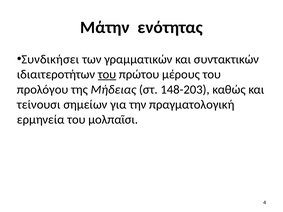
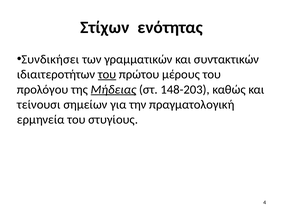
Μάτην: Μάτην -> Στίχων
Μήδειας underline: none -> present
μολπαῖσι: μολπαῖσι -> στυγίους
